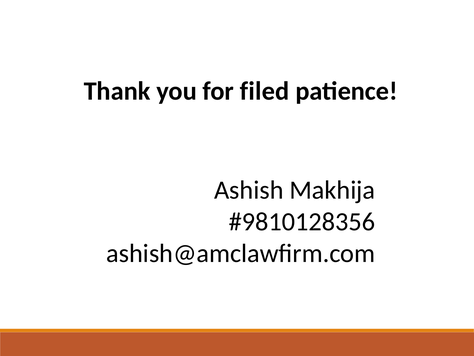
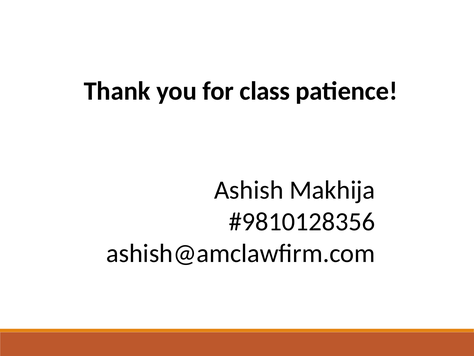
filed: filed -> class
